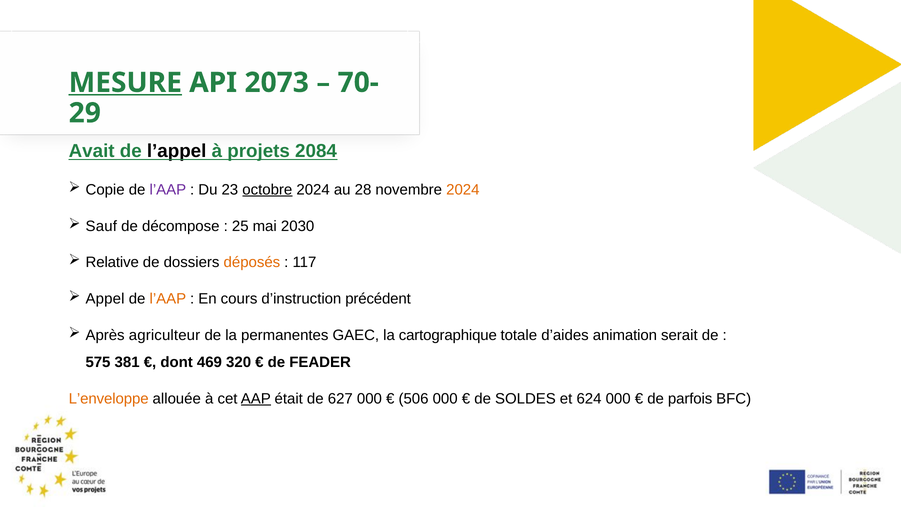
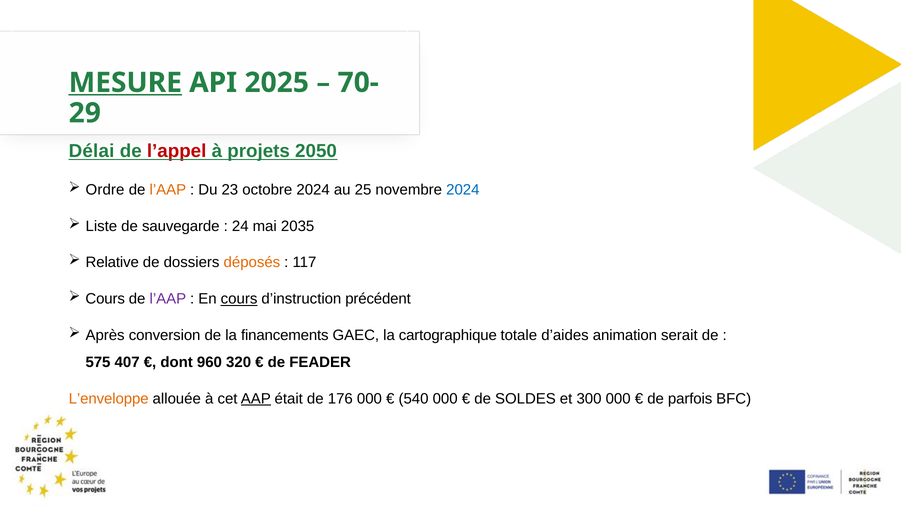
2073: 2073 -> 2025
Avait: Avait -> Délai
l’appel colour: black -> red
2084: 2084 -> 2050
Copie: Copie -> Ordre
l’AAP at (168, 190) colour: purple -> orange
octobre underline: present -> none
28: 28 -> 25
2024 at (463, 190) colour: orange -> blue
Sauf: Sauf -> Liste
décompose: décompose -> sauvegarde
25: 25 -> 24
2030: 2030 -> 2035
Appel at (105, 299): Appel -> Cours
l’AAP at (168, 299) colour: orange -> purple
cours at (239, 299) underline: none -> present
agriculteur: agriculteur -> conversion
permanentes: permanentes -> financements
381: 381 -> 407
469: 469 -> 960
627: 627 -> 176
506: 506 -> 540
624: 624 -> 300
